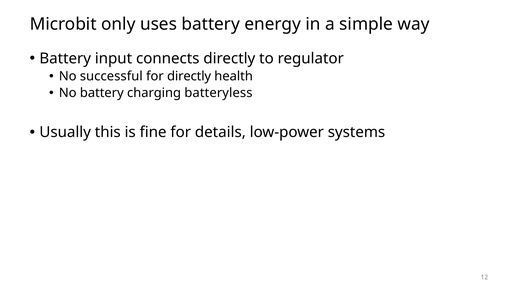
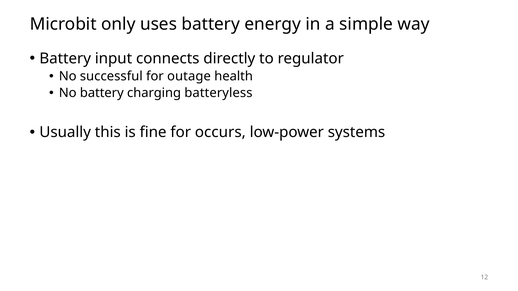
for directly: directly -> outage
details: details -> occurs
